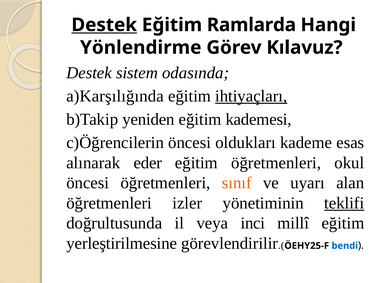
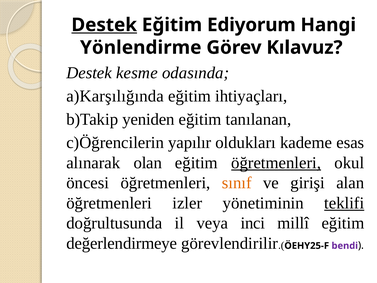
Ramlarda: Ramlarda -> Ediyorum
sistem: sistem -> kesme
ihtiyaçları underline: present -> none
kademesi: kademesi -> tanılanan
c)Öğrencilerin öncesi: öncesi -> yapılır
eder: eder -> olan
öğretmenleri at (276, 163) underline: none -> present
uyarı: uyarı -> girişi
yerleştirilmesine: yerleştirilmesine -> değerlendirmeye
bendi colour: blue -> purple
